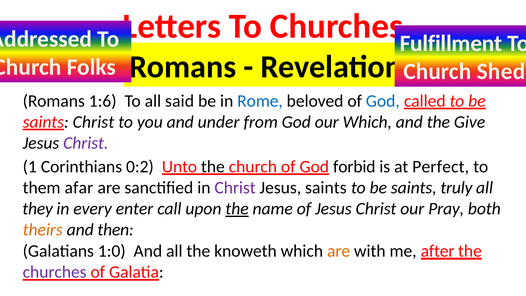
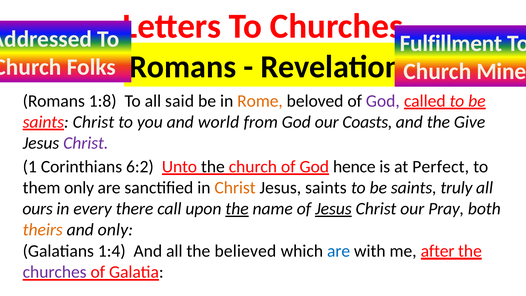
Shed: Shed -> Mine
1:6: 1:6 -> 1:8
Rome colour: blue -> orange
God at (383, 101) colour: blue -> purple
under: under -> world
our Which: Which -> Coasts
0:2: 0:2 -> 6:2
forbid: forbid -> hence
them afar: afar -> only
Christ at (235, 188) colour: purple -> orange
they: they -> ours
enter: enter -> there
Jesus at (333, 209) underline: none -> present
and then: then -> only
1:0: 1:0 -> 1:4
knoweth: knoweth -> believed
are at (339, 251) colour: orange -> blue
